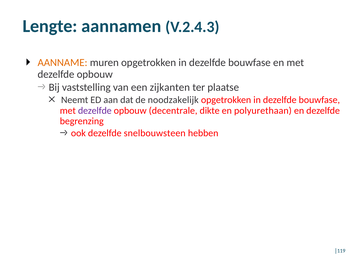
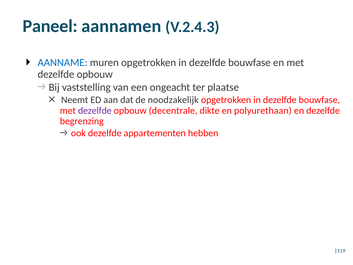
Lengte: Lengte -> Paneel
AANNAME colour: orange -> blue
zijkanten: zijkanten -> ongeacht
snelbouwsteen: snelbouwsteen -> appartementen
